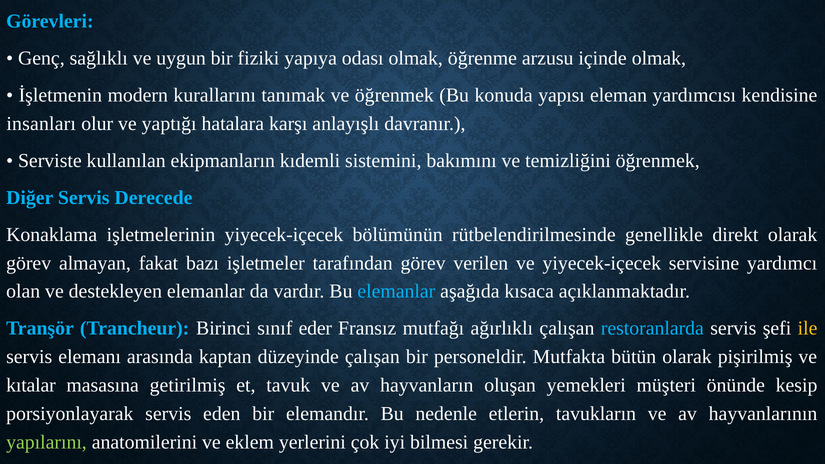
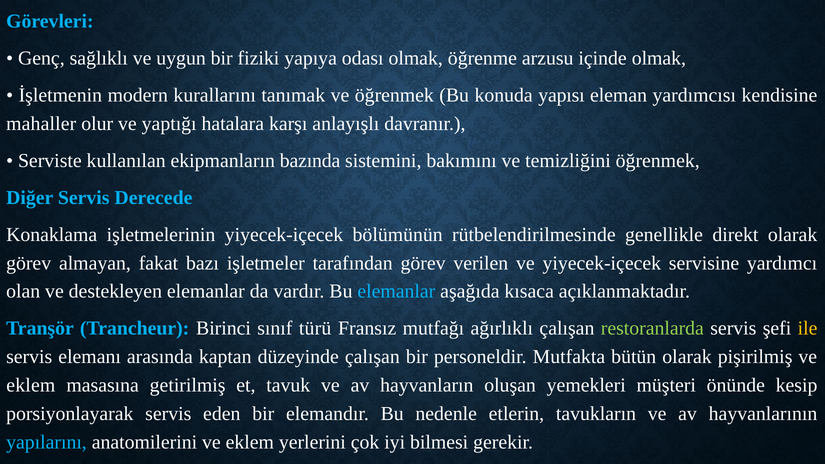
insanları: insanları -> mahaller
kıdemli: kıdemli -> bazında
eder: eder -> türü
restoranlarda colour: light blue -> light green
kıtalar at (31, 385): kıtalar -> eklem
yapılarını colour: light green -> light blue
